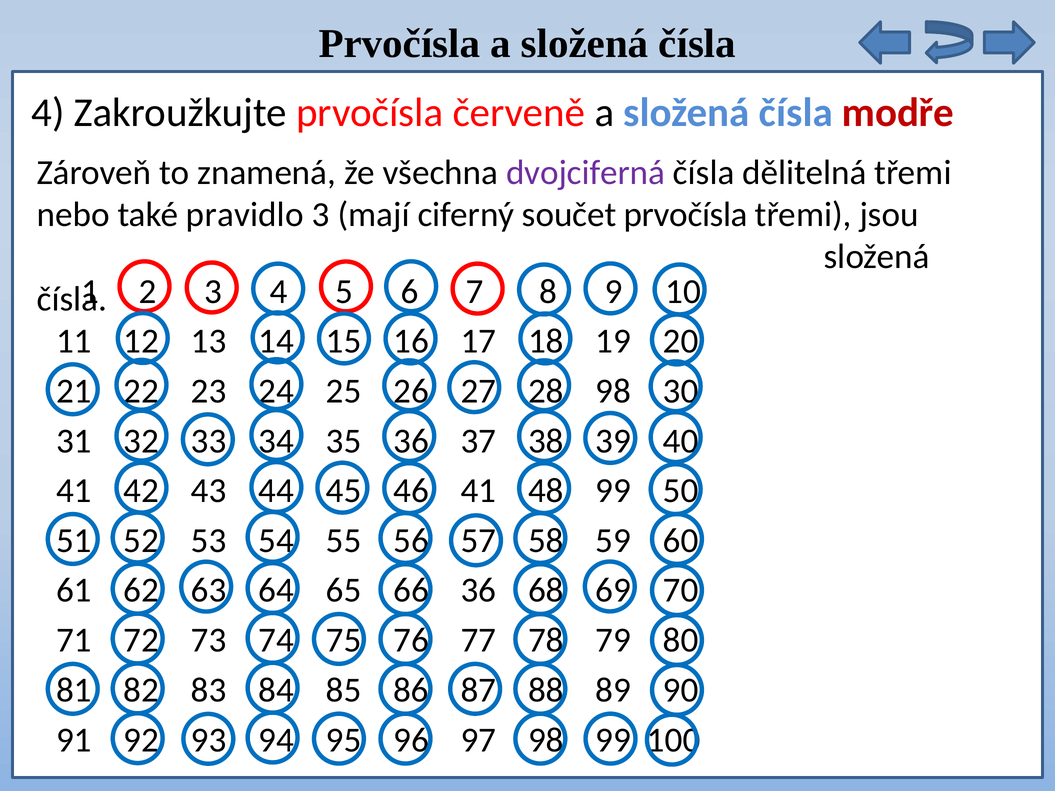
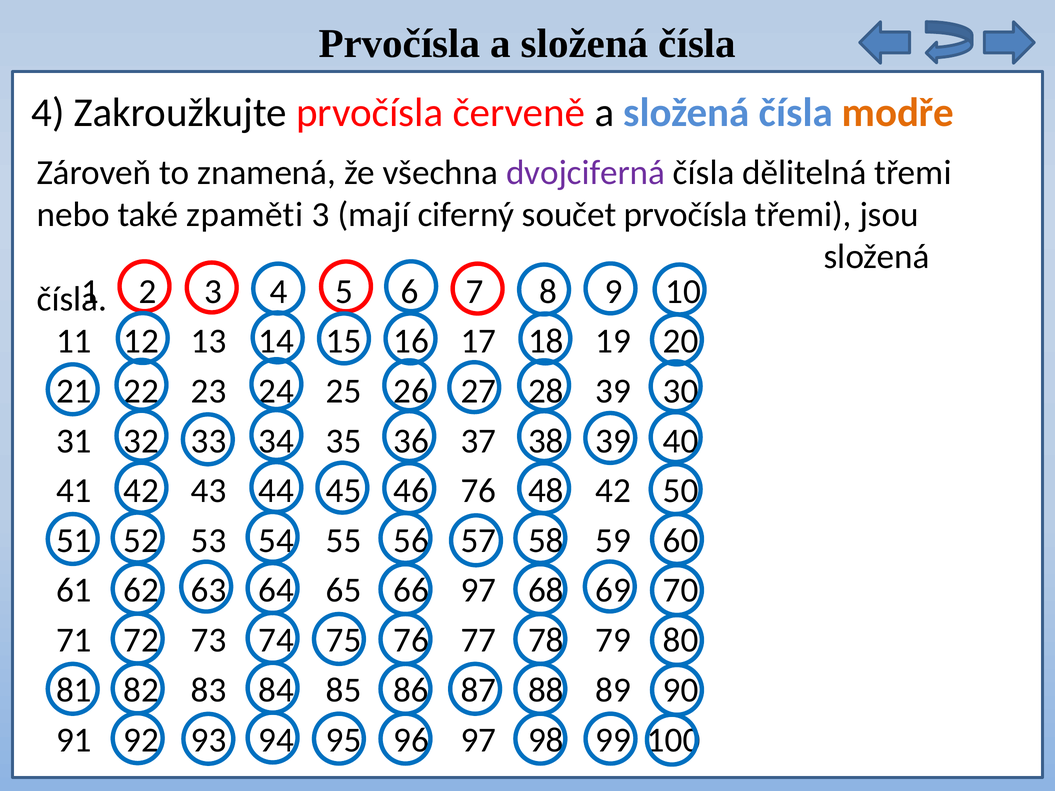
modře colour: red -> orange
pravidlo: pravidlo -> zpaměti
98 at (613, 391): 98 -> 39
41 at (478, 491): 41 -> 76
99 at (613, 491): 99 -> 42
36 at (478, 591): 36 -> 97
